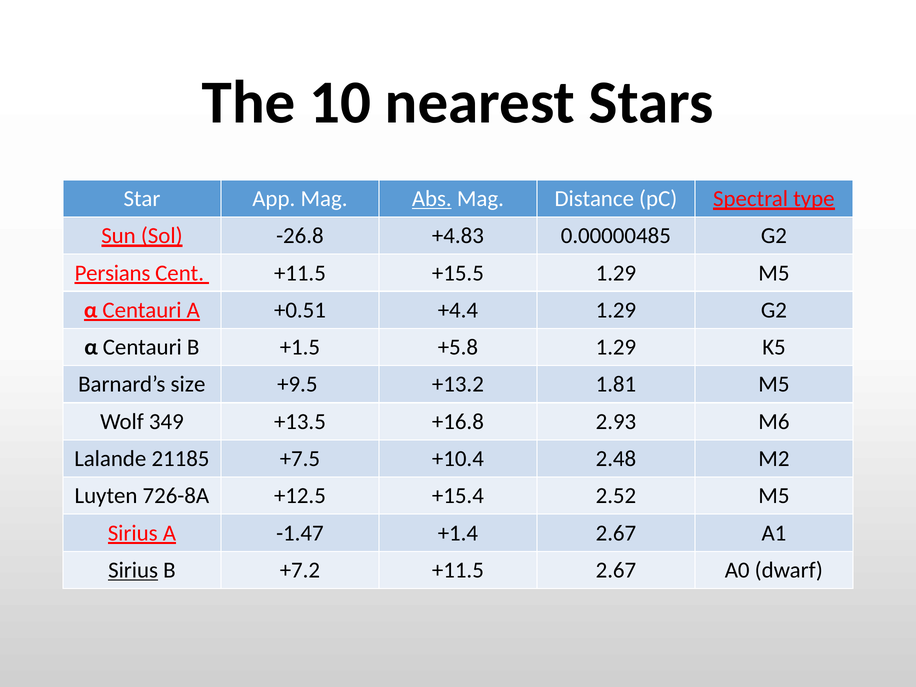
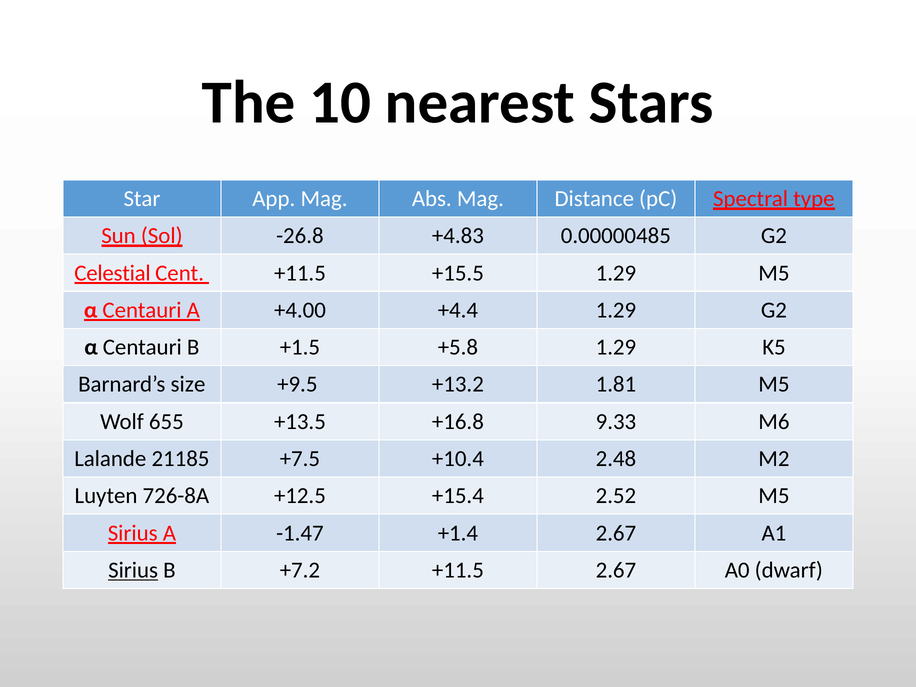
Abs underline: present -> none
Persians: Persians -> Celestial
+0.51: +0.51 -> +4.00
349: 349 -> 655
2.93: 2.93 -> 9.33
